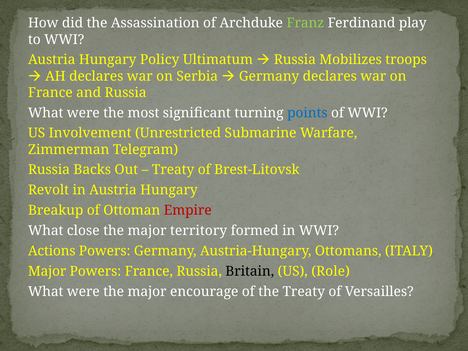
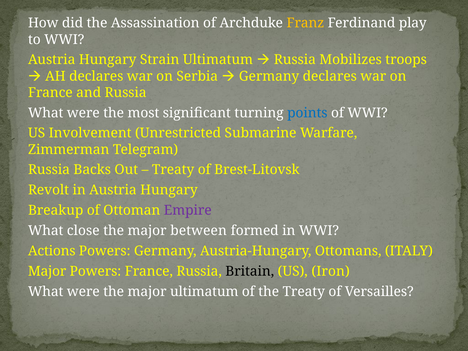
Franz colour: light green -> yellow
Policy: Policy -> Strain
Empire colour: red -> purple
territory: territory -> between
Role: Role -> Iron
major encourage: encourage -> ultimatum
